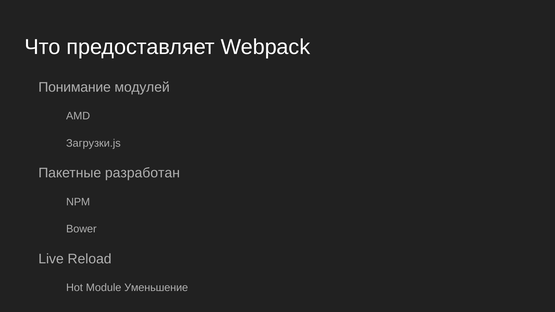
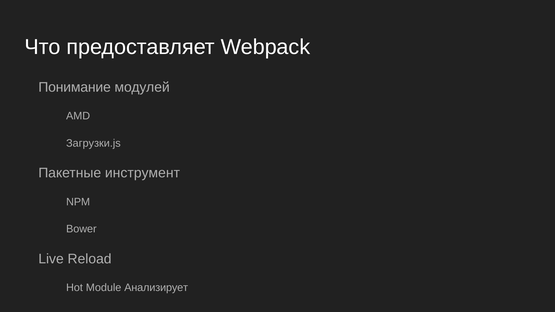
разработан: разработан -> инструмент
Уменьшение: Уменьшение -> Анализирует
